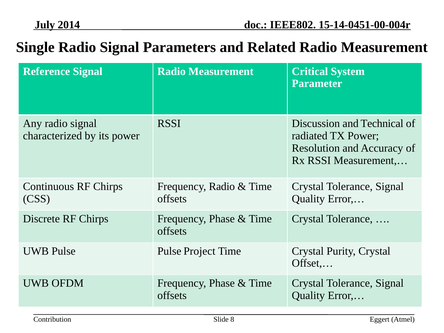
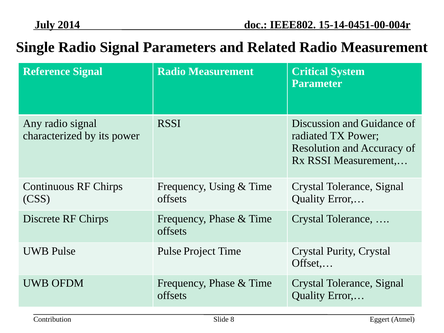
Technical: Technical -> Guidance
Frequency Radio: Radio -> Using
